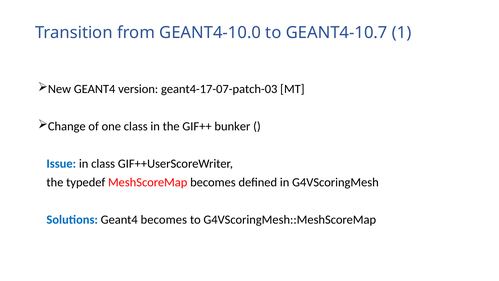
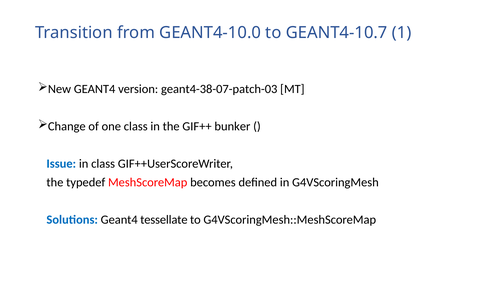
geant4-17-07-patch-03: geant4-17-07-patch-03 -> geant4-38-07-patch-03
Geant4 becomes: becomes -> tessellate
